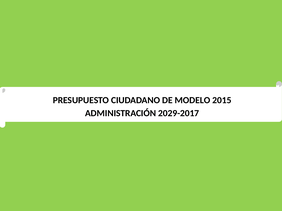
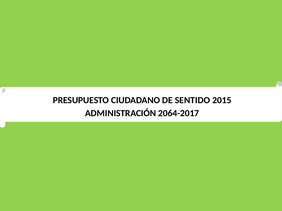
MODELO: MODELO -> SENTIDO
2029-2017: 2029-2017 -> 2064-2017
